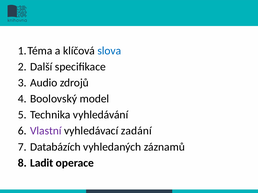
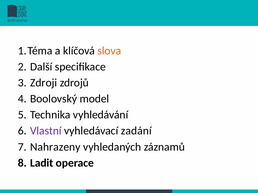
slova colour: blue -> orange
Audio: Audio -> Zdroji
Databázích: Databázích -> Nahrazeny
